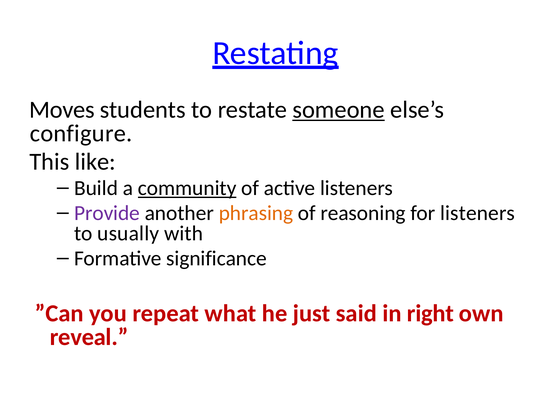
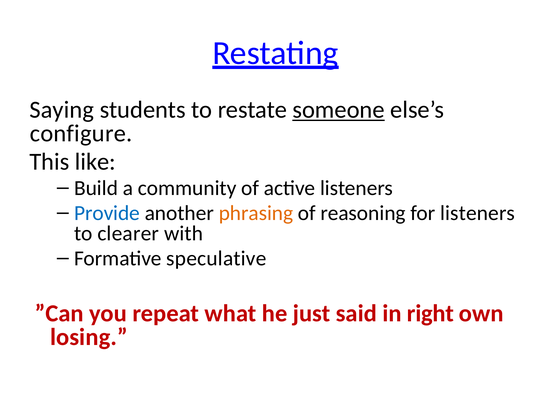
Moves: Moves -> Saying
community underline: present -> none
Provide colour: purple -> blue
usually: usually -> clearer
significance: significance -> speculative
reveal: reveal -> losing
